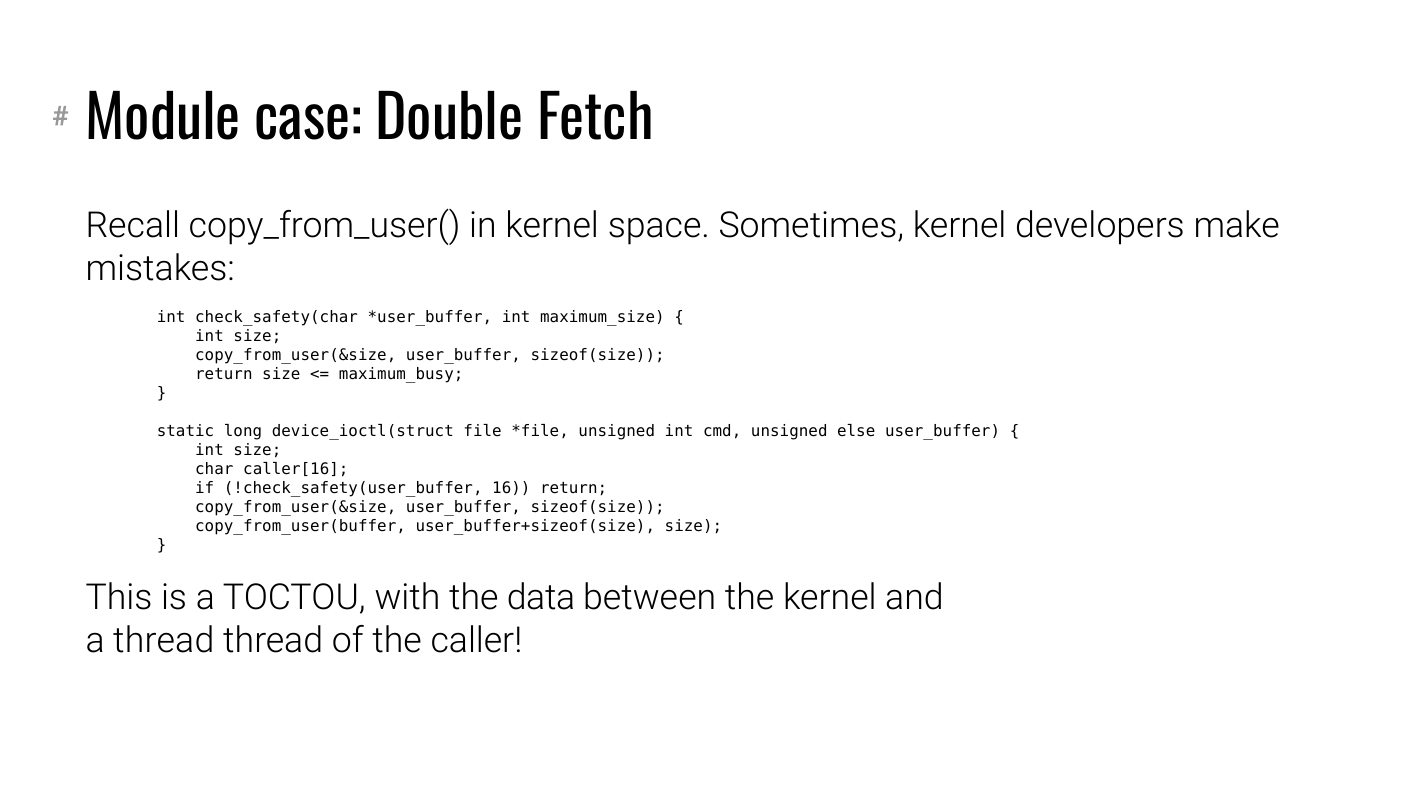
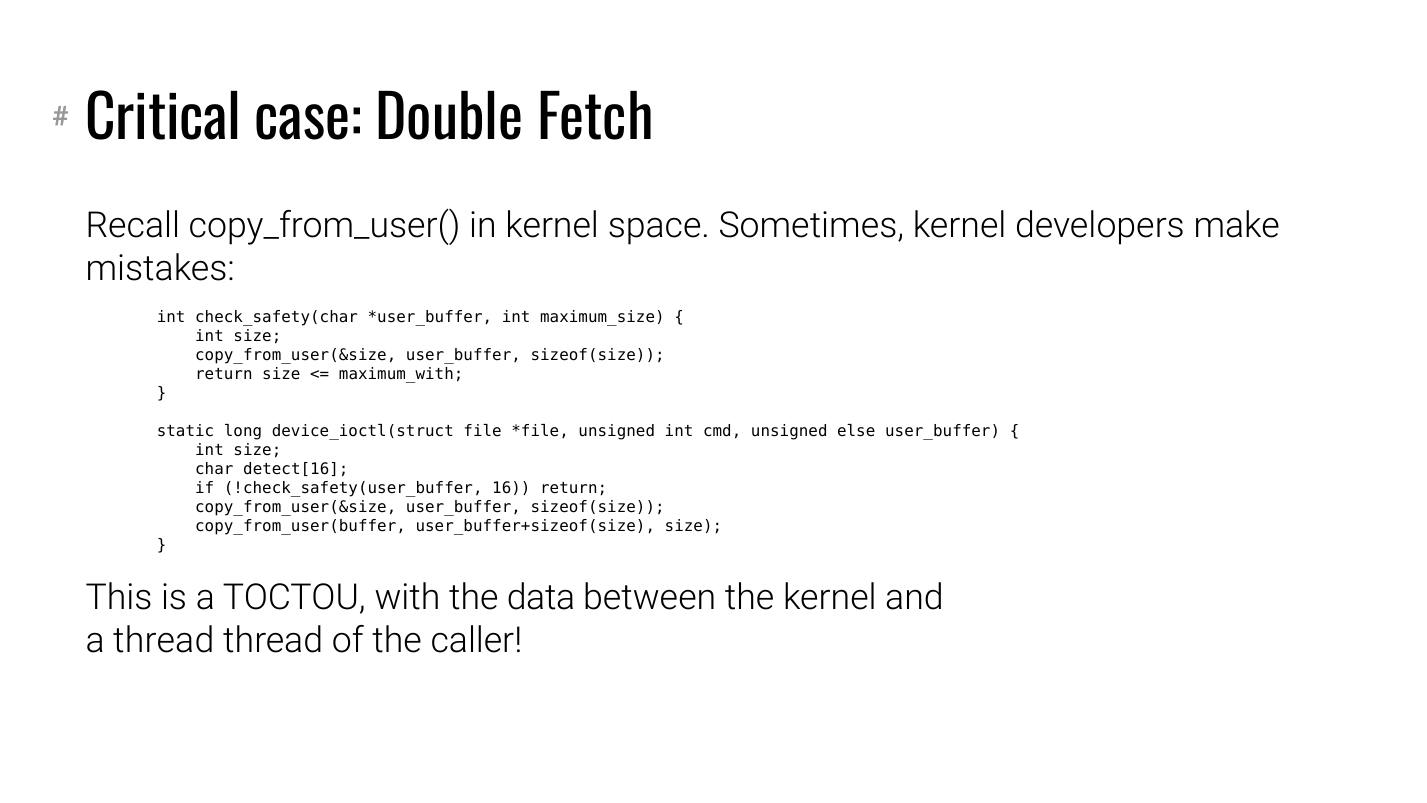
Module: Module -> Critical
maximum_busy: maximum_busy -> maximum_with
caller[16: caller[16 -> detect[16
